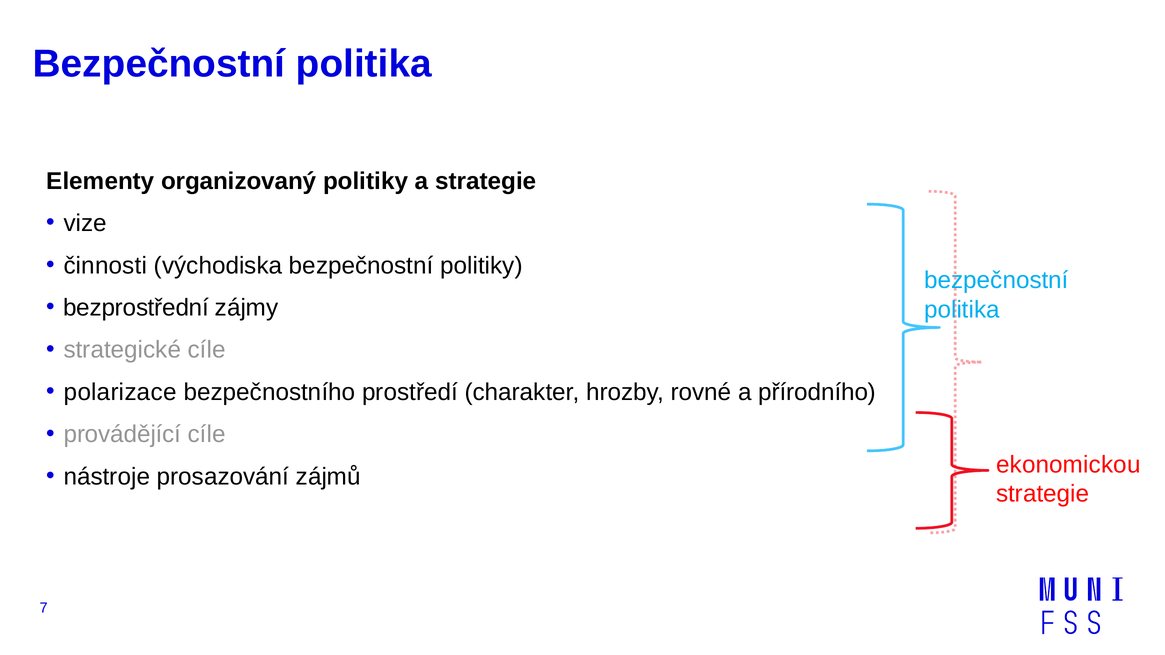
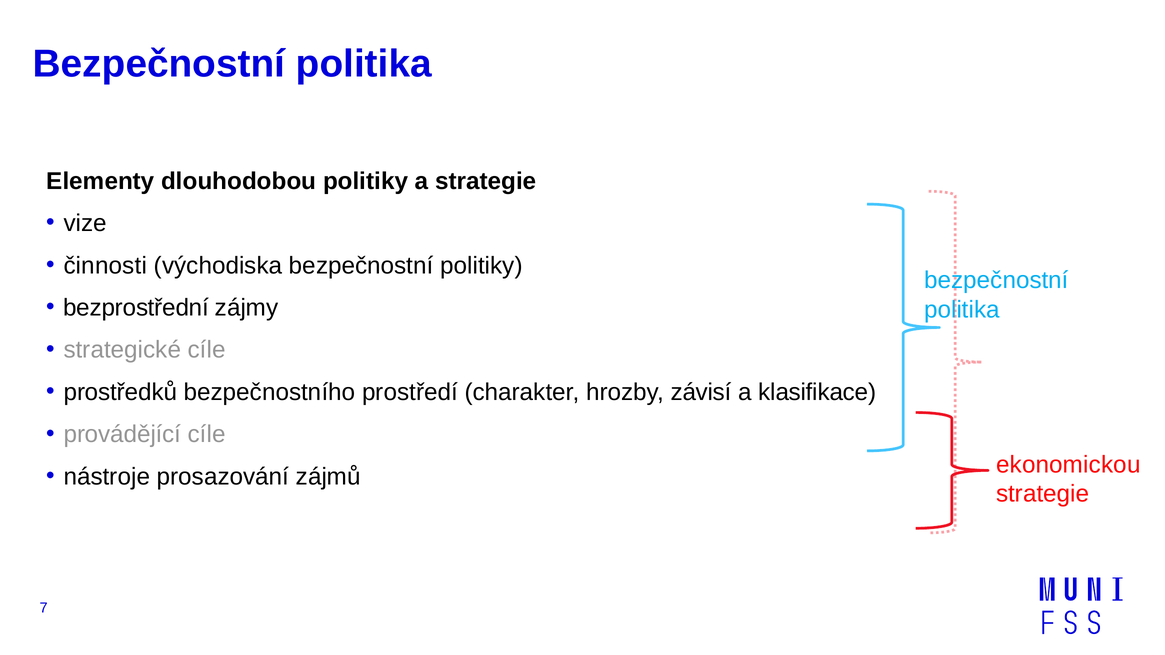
organizovaný: organizovaný -> dlouhodobou
polarizace: polarizace -> prostředků
rovné: rovné -> závisí
přírodního: přírodního -> klasifikace
